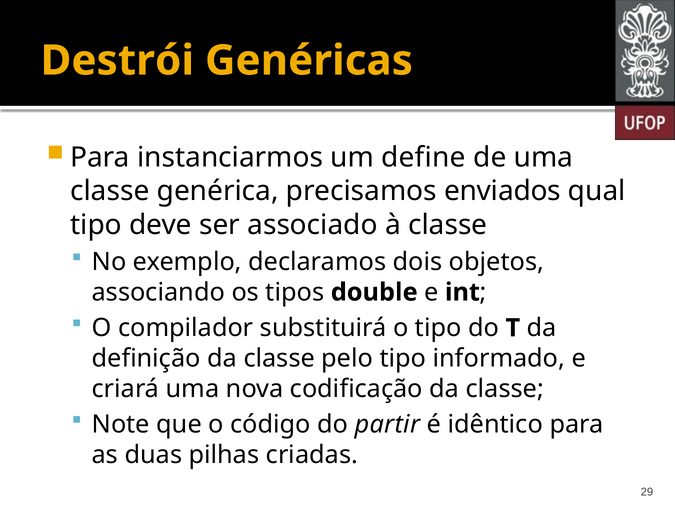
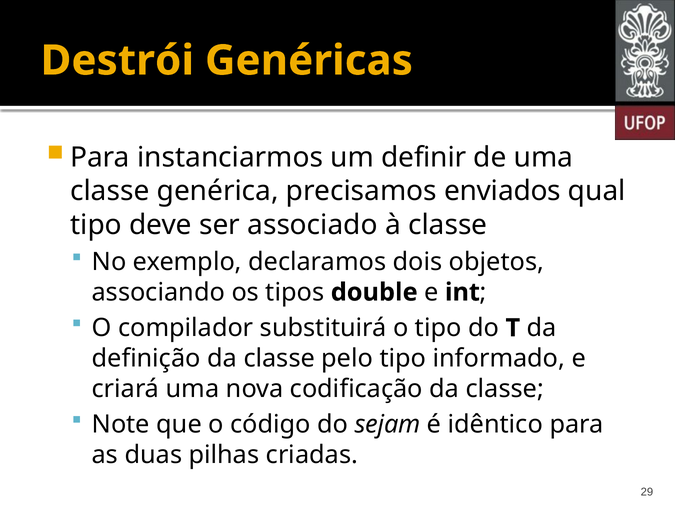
define: define -> definir
partir: partir -> sejam
